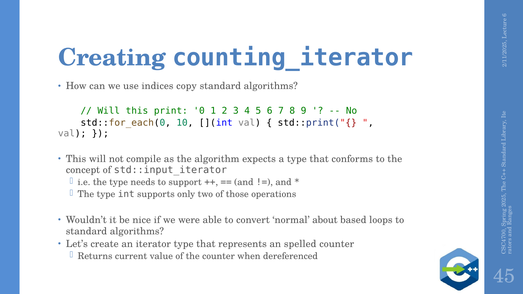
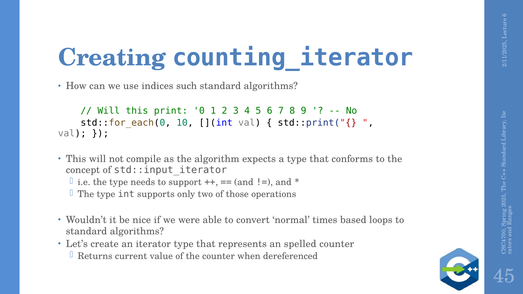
copy: copy -> such
about: about -> times
